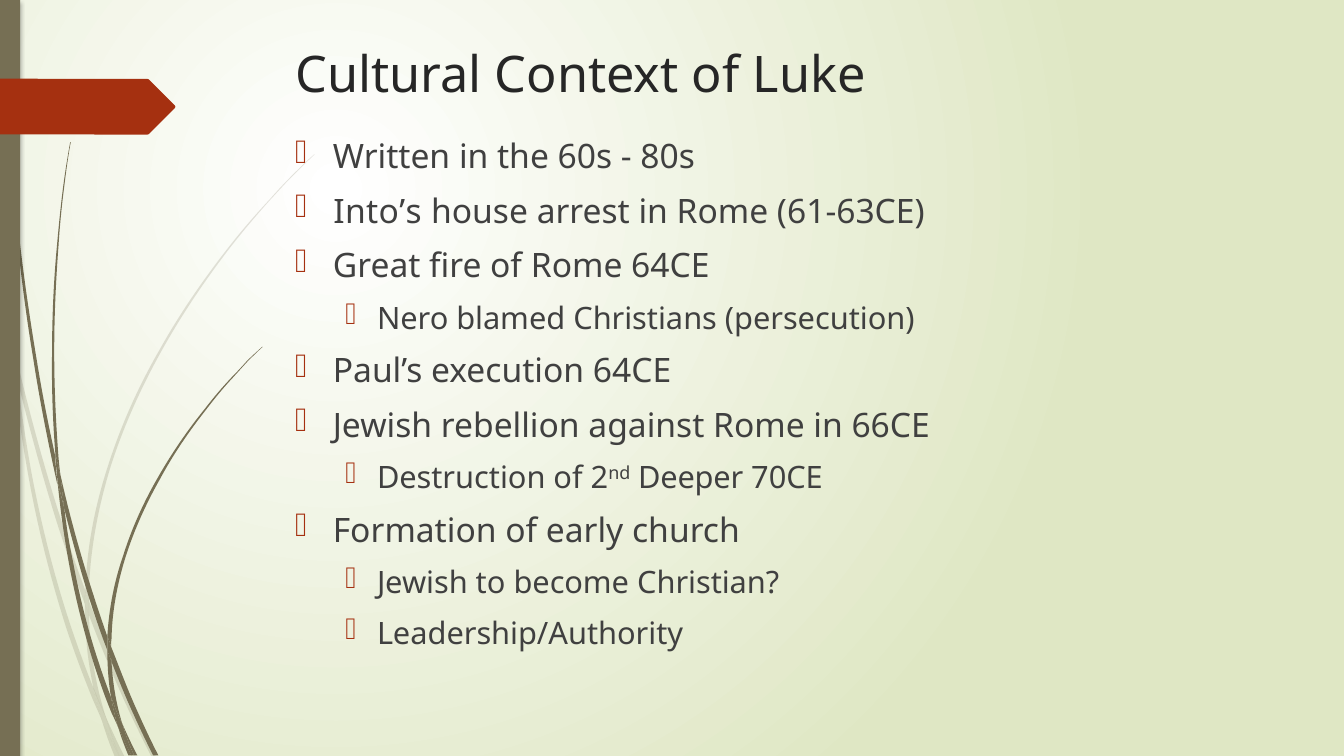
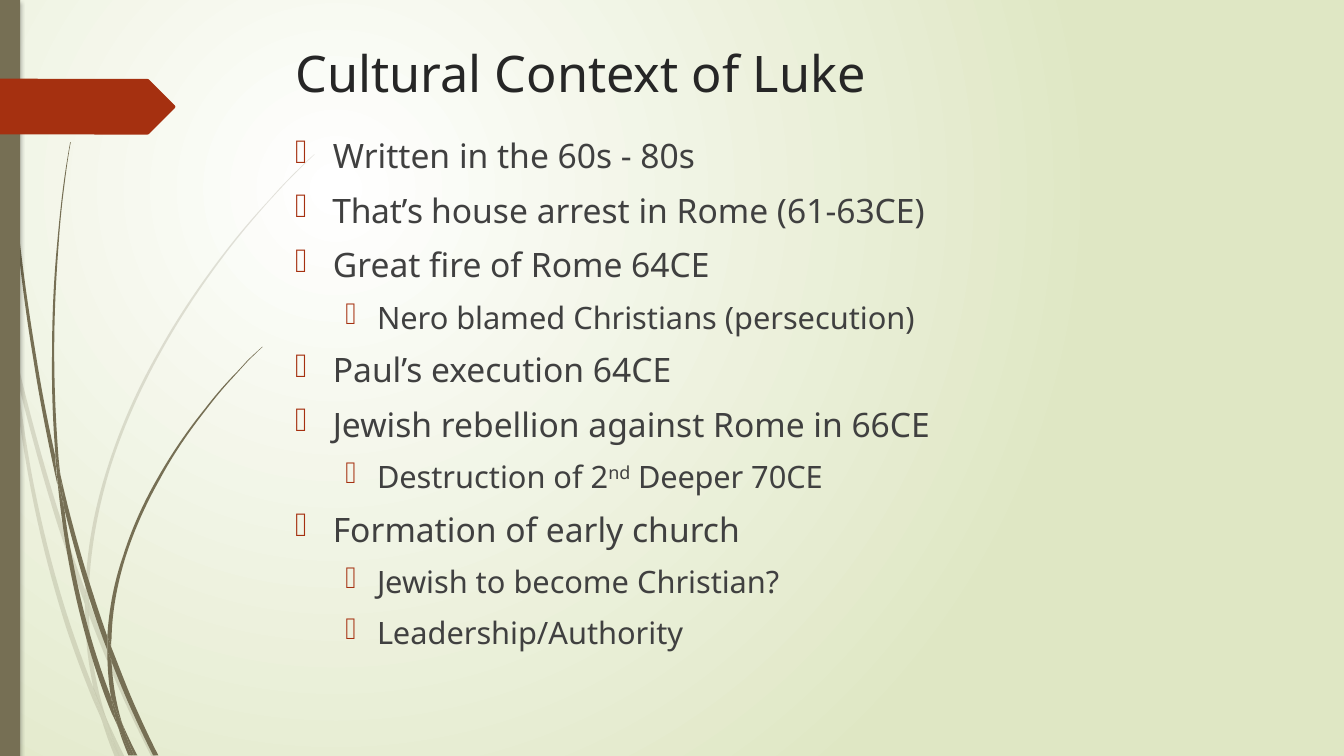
Into’s: Into’s -> That’s
